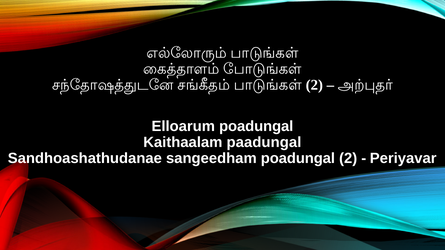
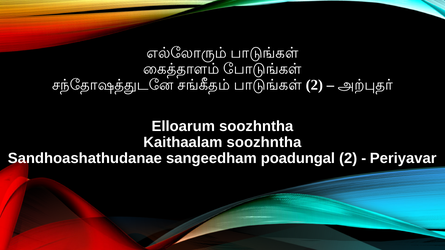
Elloarum poadungal: poadungal -> soozhntha
Kaithaalam paadungal: paadungal -> soozhntha
